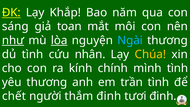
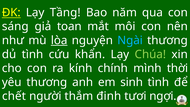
Khắp: Khắp -> Tầng
như underline: present -> none
nhân: nhân -> khẩn
Chúa colour: yellow -> light green
mình tình: tình -> thời
trần: trần -> sinh
tươi đinh: đinh -> ngợi
